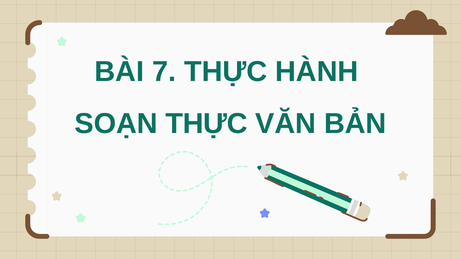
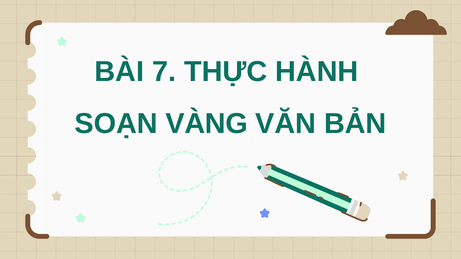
SOẠN THỰC: THỰC -> VÀNG
